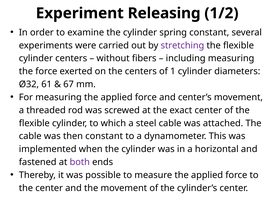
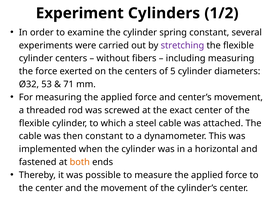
Releasing: Releasing -> Cylinders
1: 1 -> 5
61: 61 -> 53
67: 67 -> 71
both colour: purple -> orange
